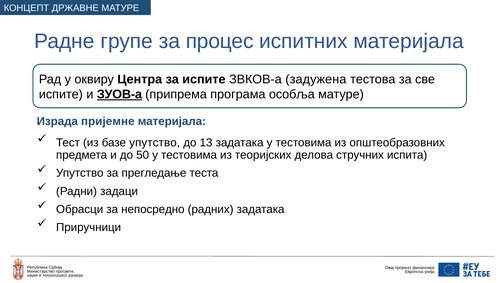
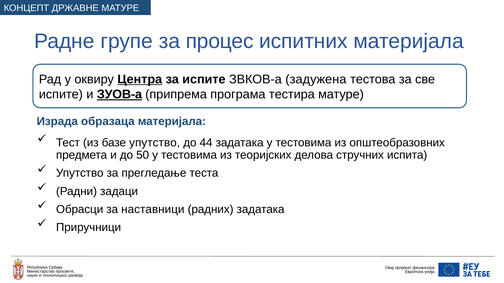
Центра underline: none -> present
особља: особља -> тестира
пријемне: пријемне -> образаца
13: 13 -> 44
непосредно: непосредно -> наставници
